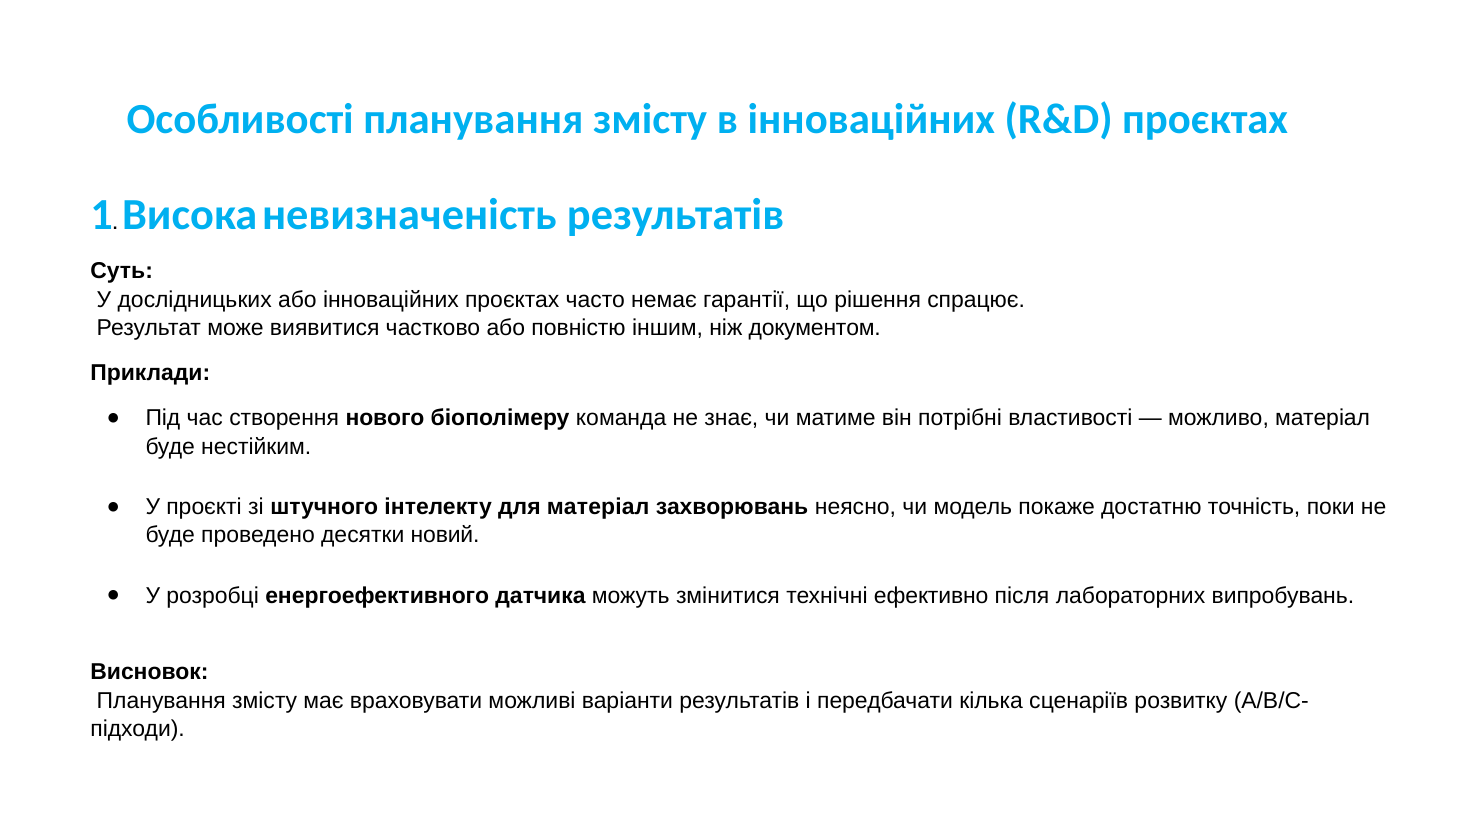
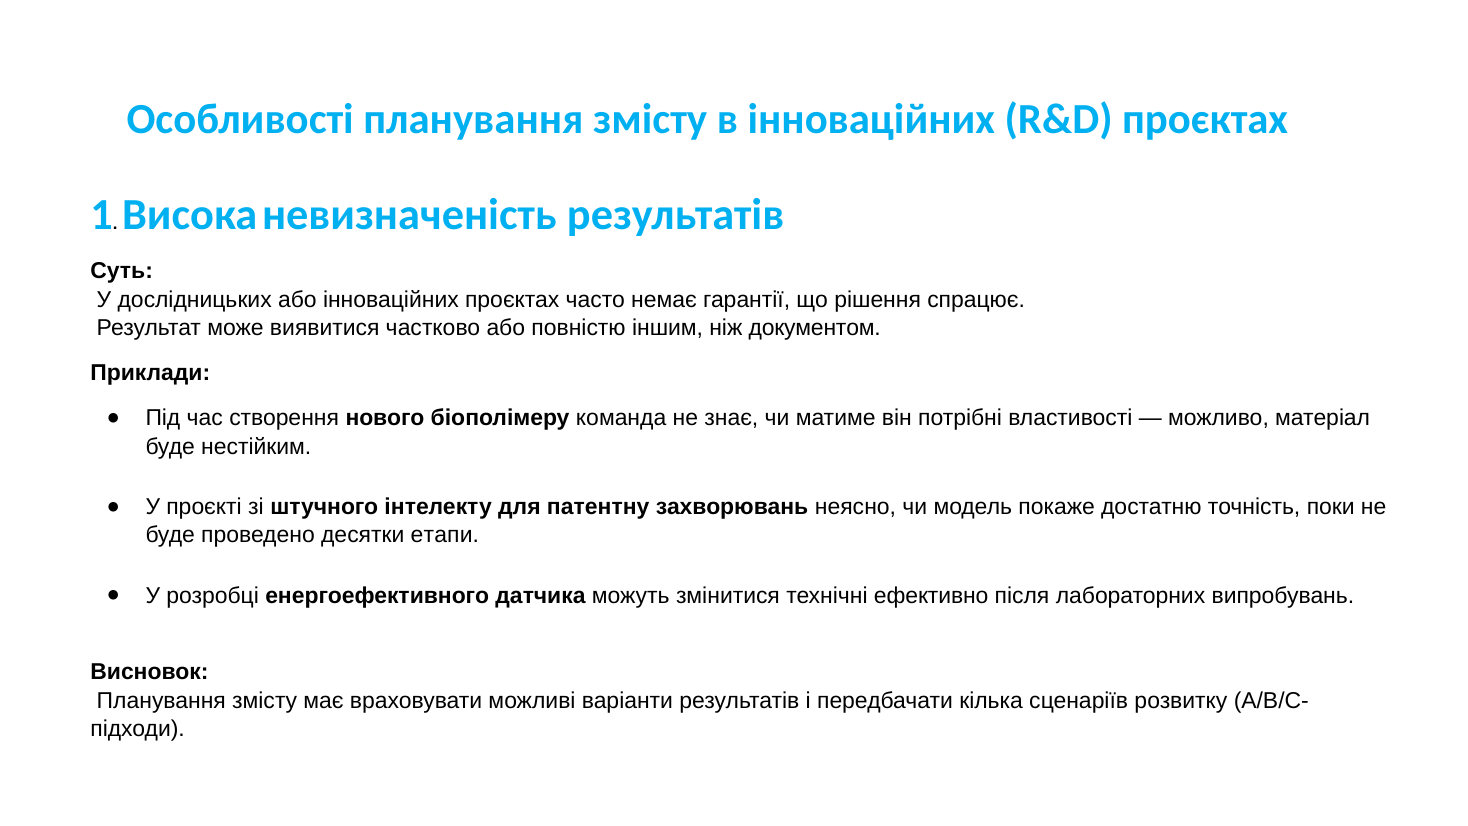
для матеріал: матеріал -> патентну
новий: новий -> етапи
